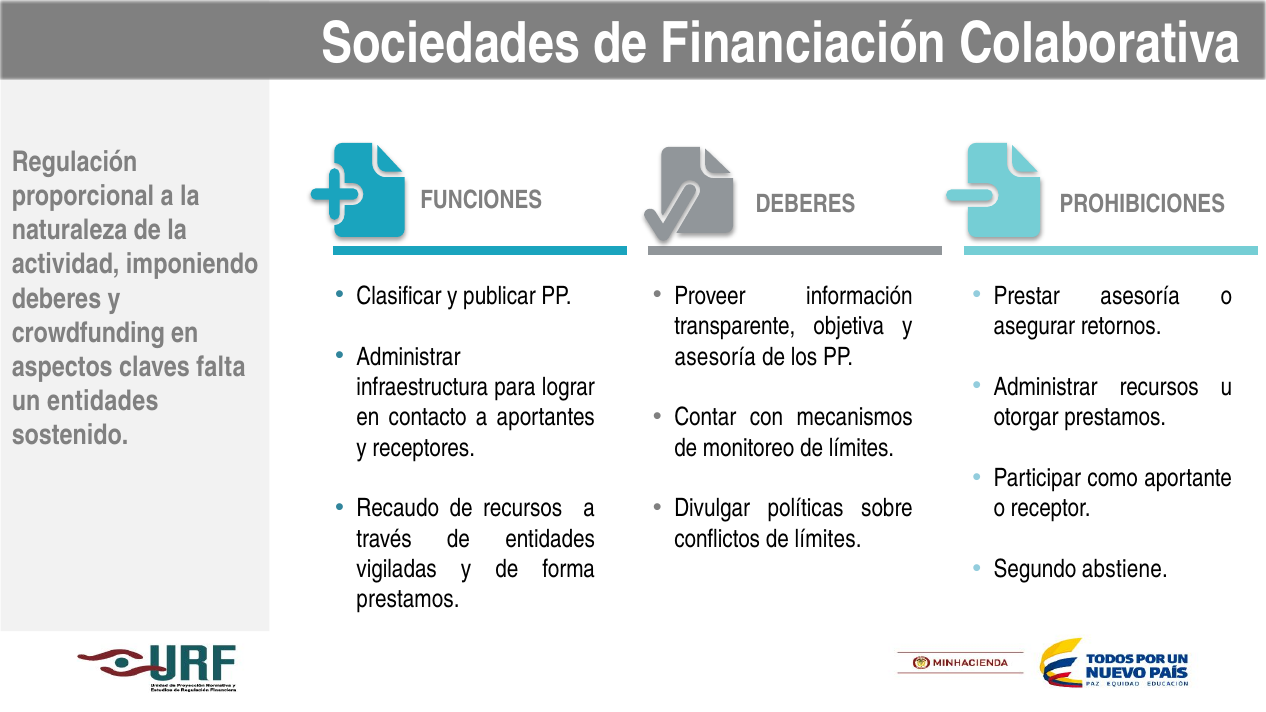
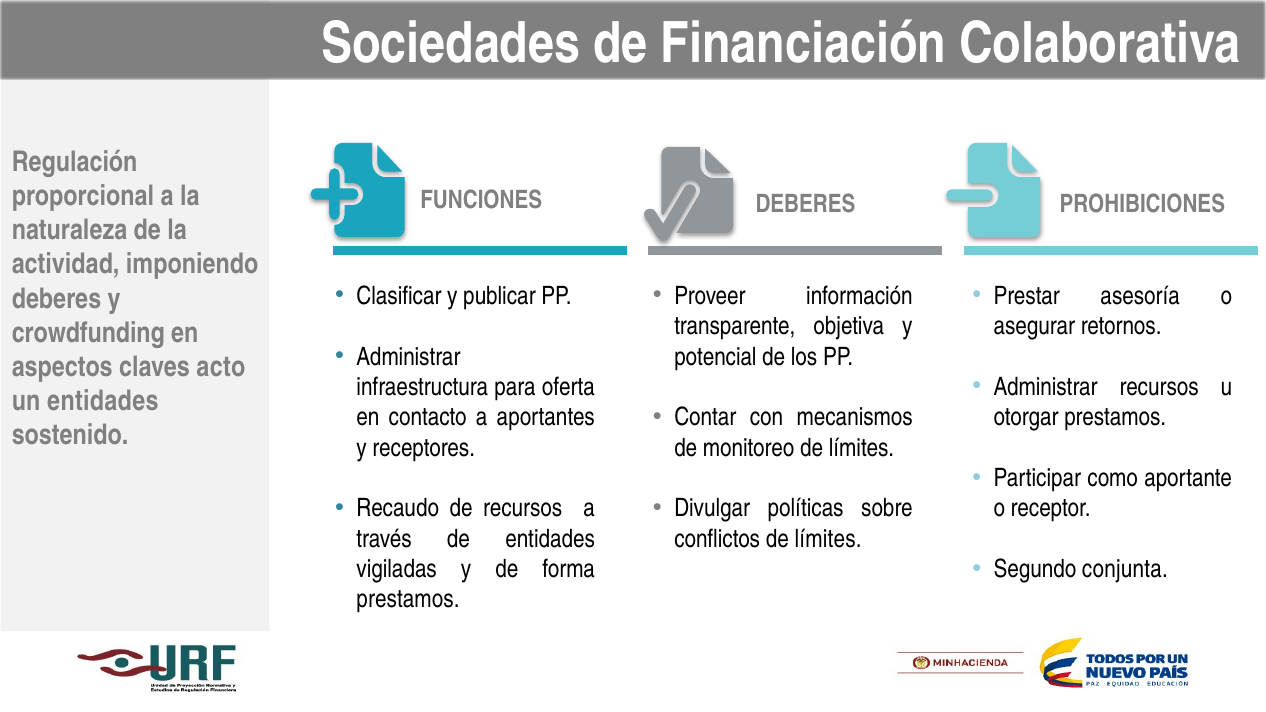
asesoría at (715, 357): asesoría -> potencial
falta: falta -> acto
lograr: lograr -> oferta
abstiene: abstiene -> conjunta
